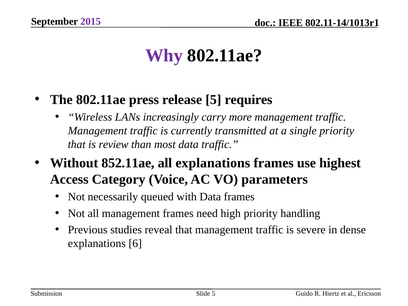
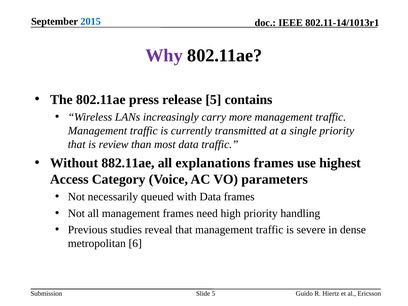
2015 colour: purple -> blue
requires: requires -> contains
852.11ae: 852.11ae -> 882.11ae
explanations at (97, 243): explanations -> metropolitan
